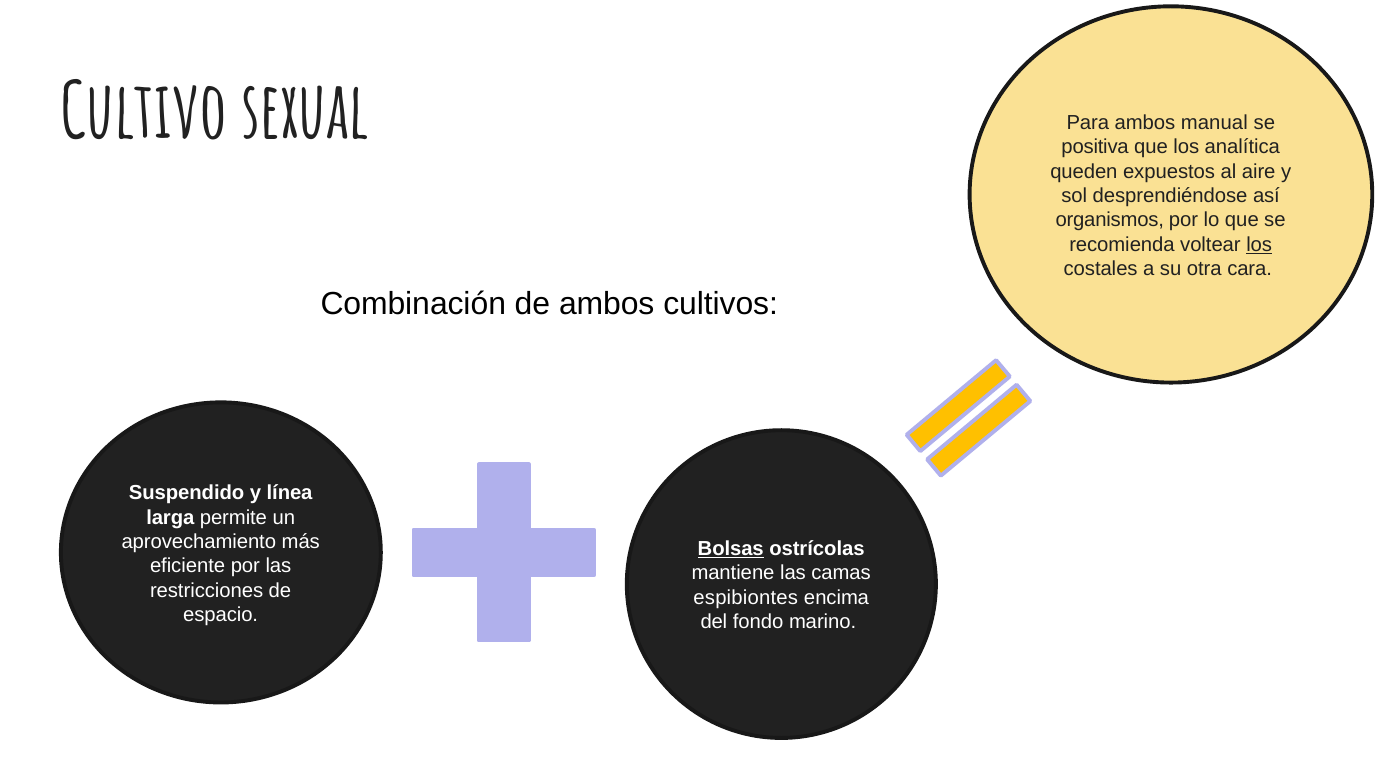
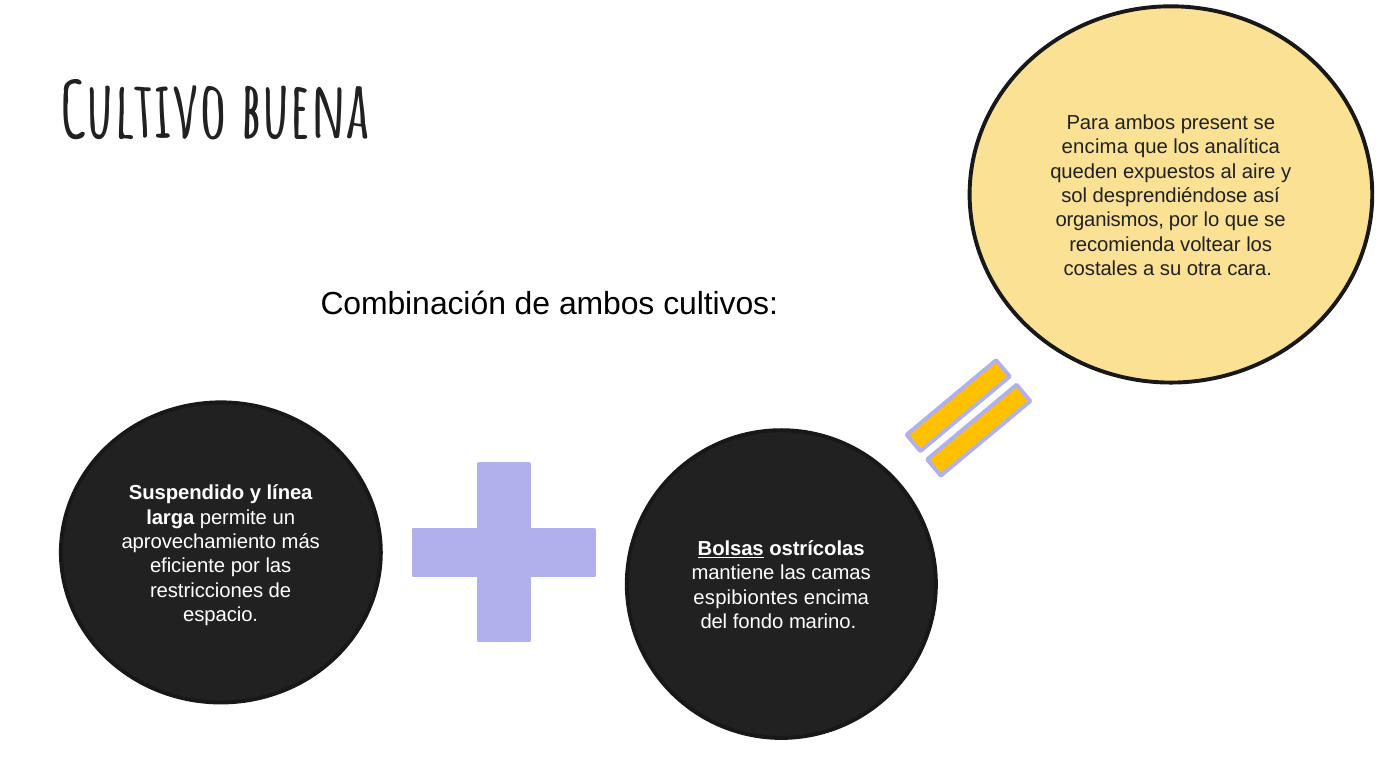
sexual: sexual -> buena
manual: manual -> present
positiva at (1095, 147): positiva -> encima
los at (1259, 245) underline: present -> none
